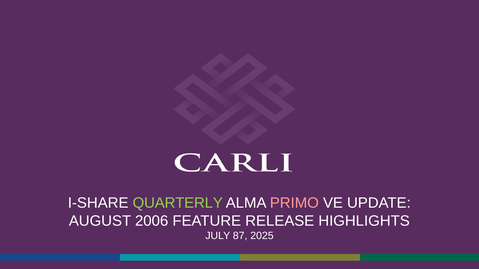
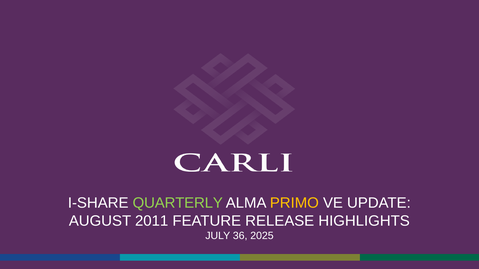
PRIMO colour: pink -> yellow
2006: 2006 -> 2011
87: 87 -> 36
